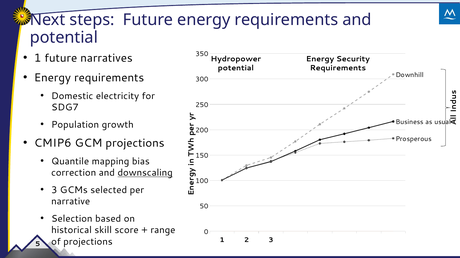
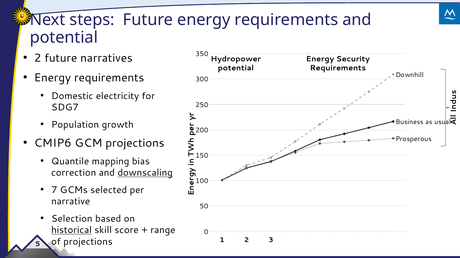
1 at (38, 58): 1 -> 2
3 at (54, 190): 3 -> 7
historical underline: none -> present
